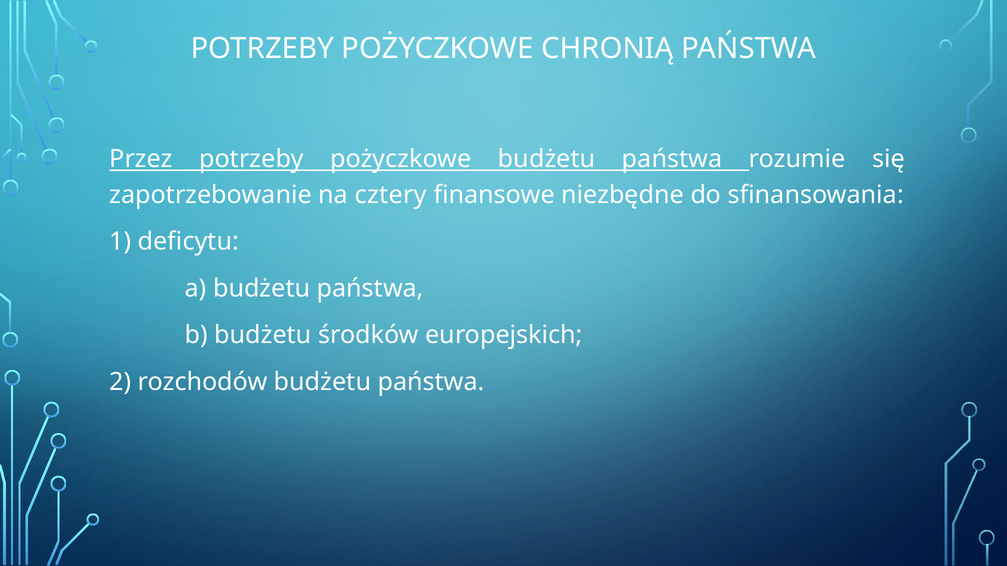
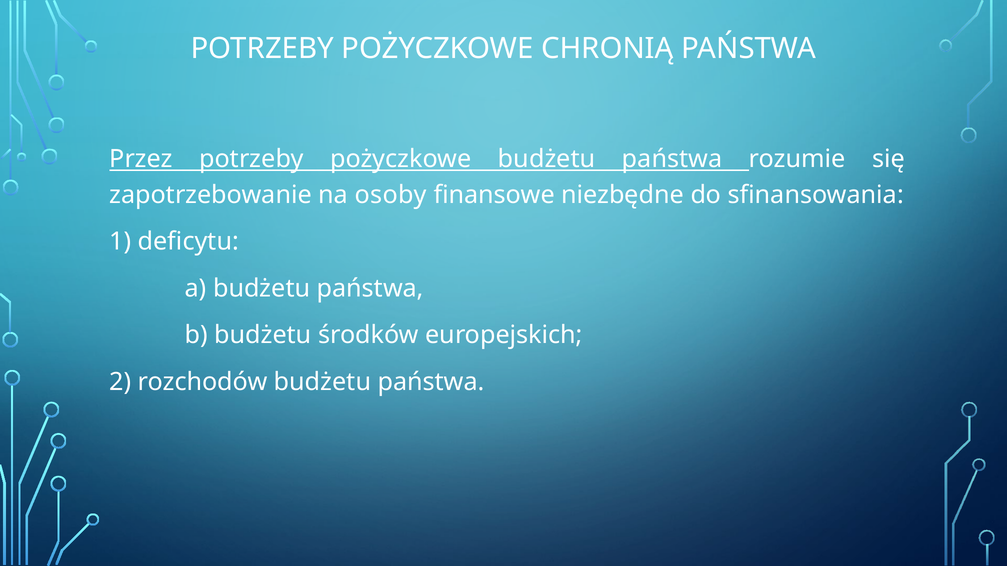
cztery: cztery -> osoby
